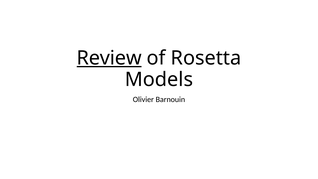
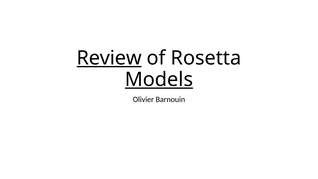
Models underline: none -> present
